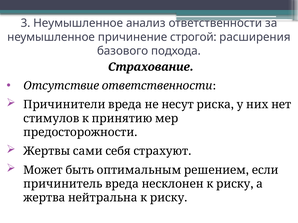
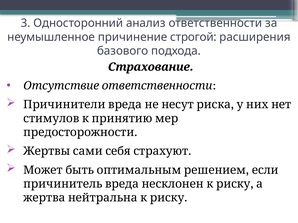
3 Неумышленное: Неумышленное -> Односторонний
